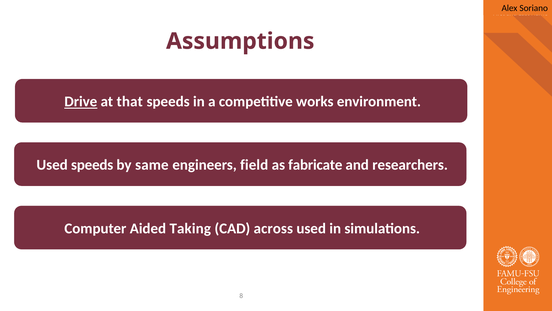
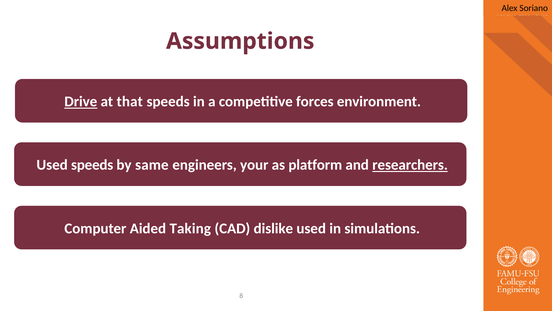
works: works -> forces
field: field -> your
fabricate: fabricate -> platform
researchers underline: none -> present
across: across -> dislike
